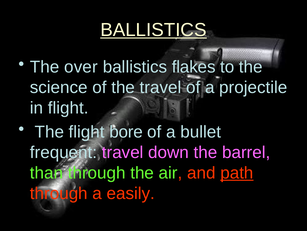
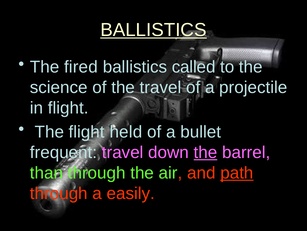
over: over -> fired
flakes: flakes -> called
bore: bore -> held
the at (206, 152) underline: none -> present
